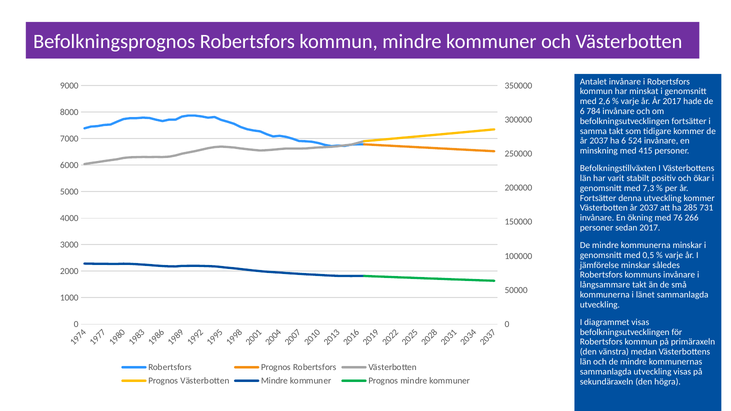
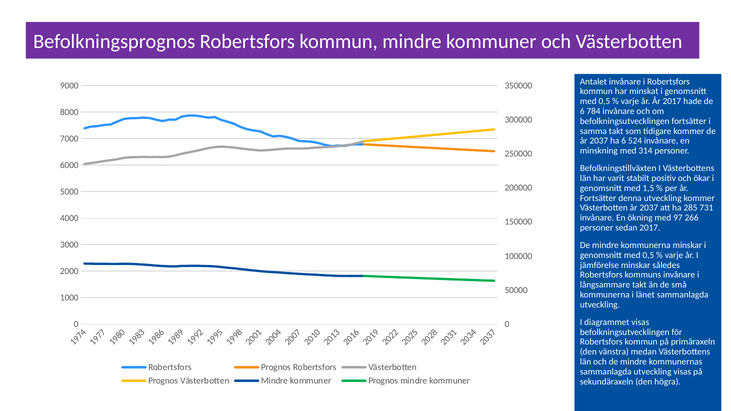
2,6 at (604, 101): 2,6 -> 0,5
415: 415 -> 314
7,3: 7,3 -> 1,5
76: 76 -> 97
